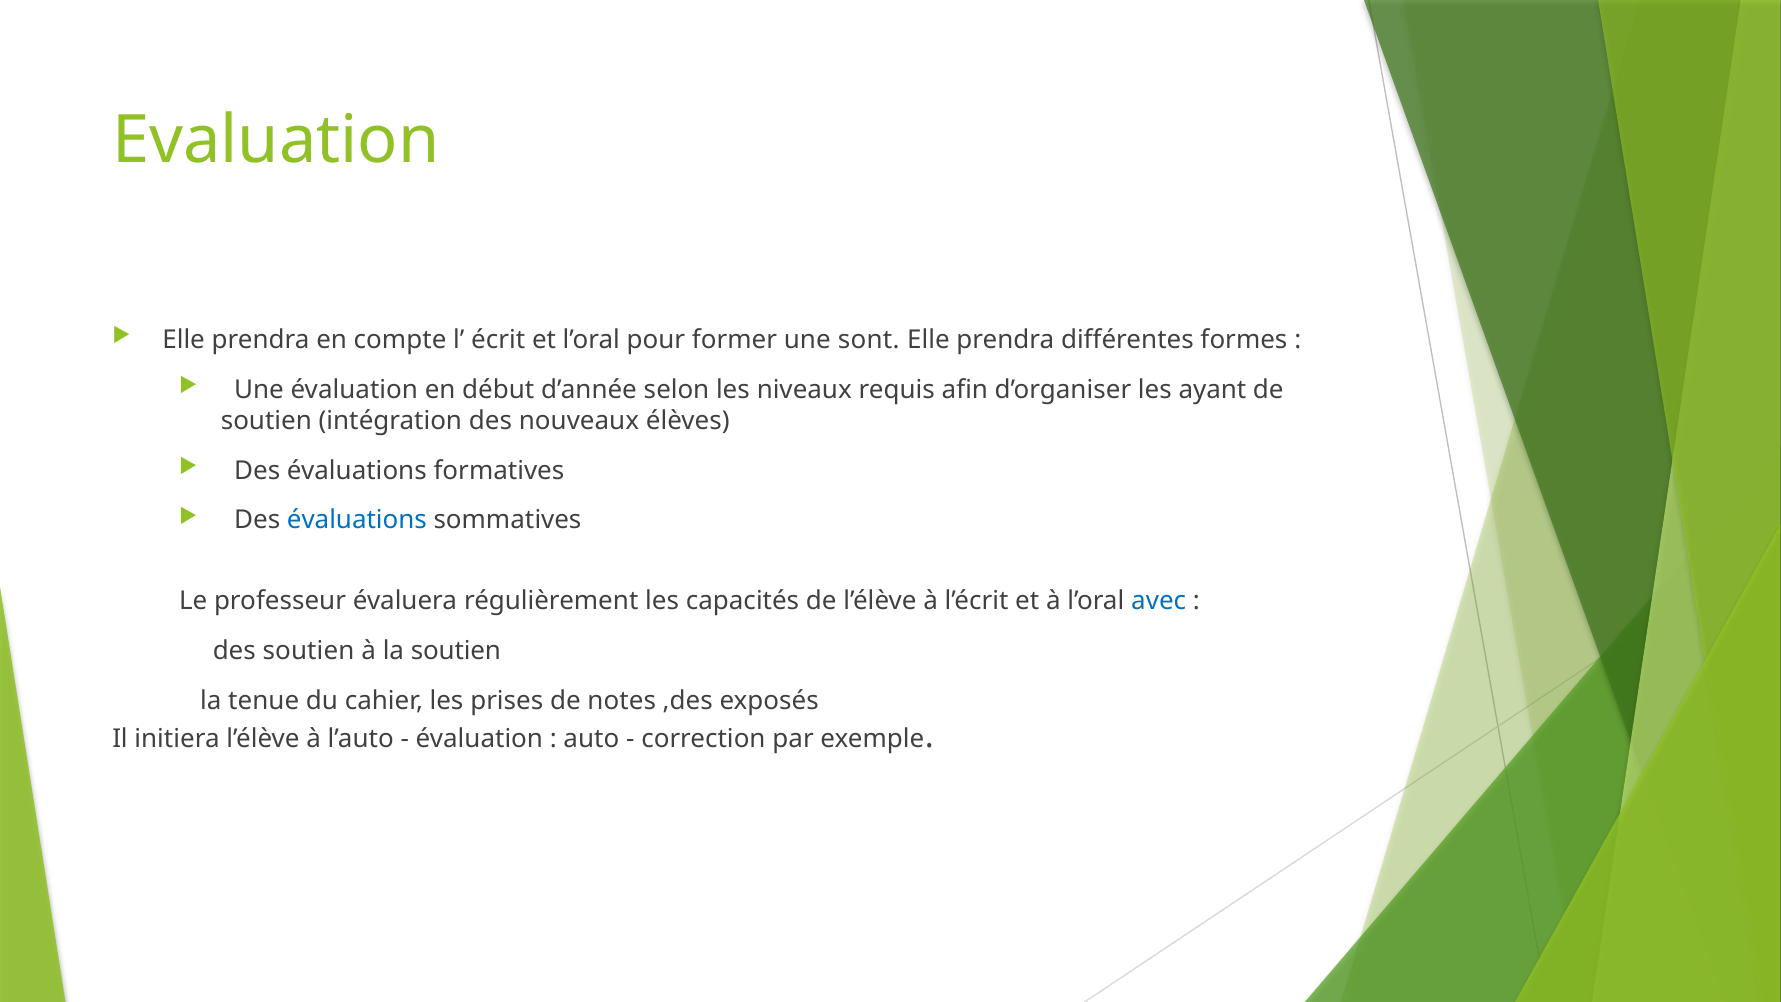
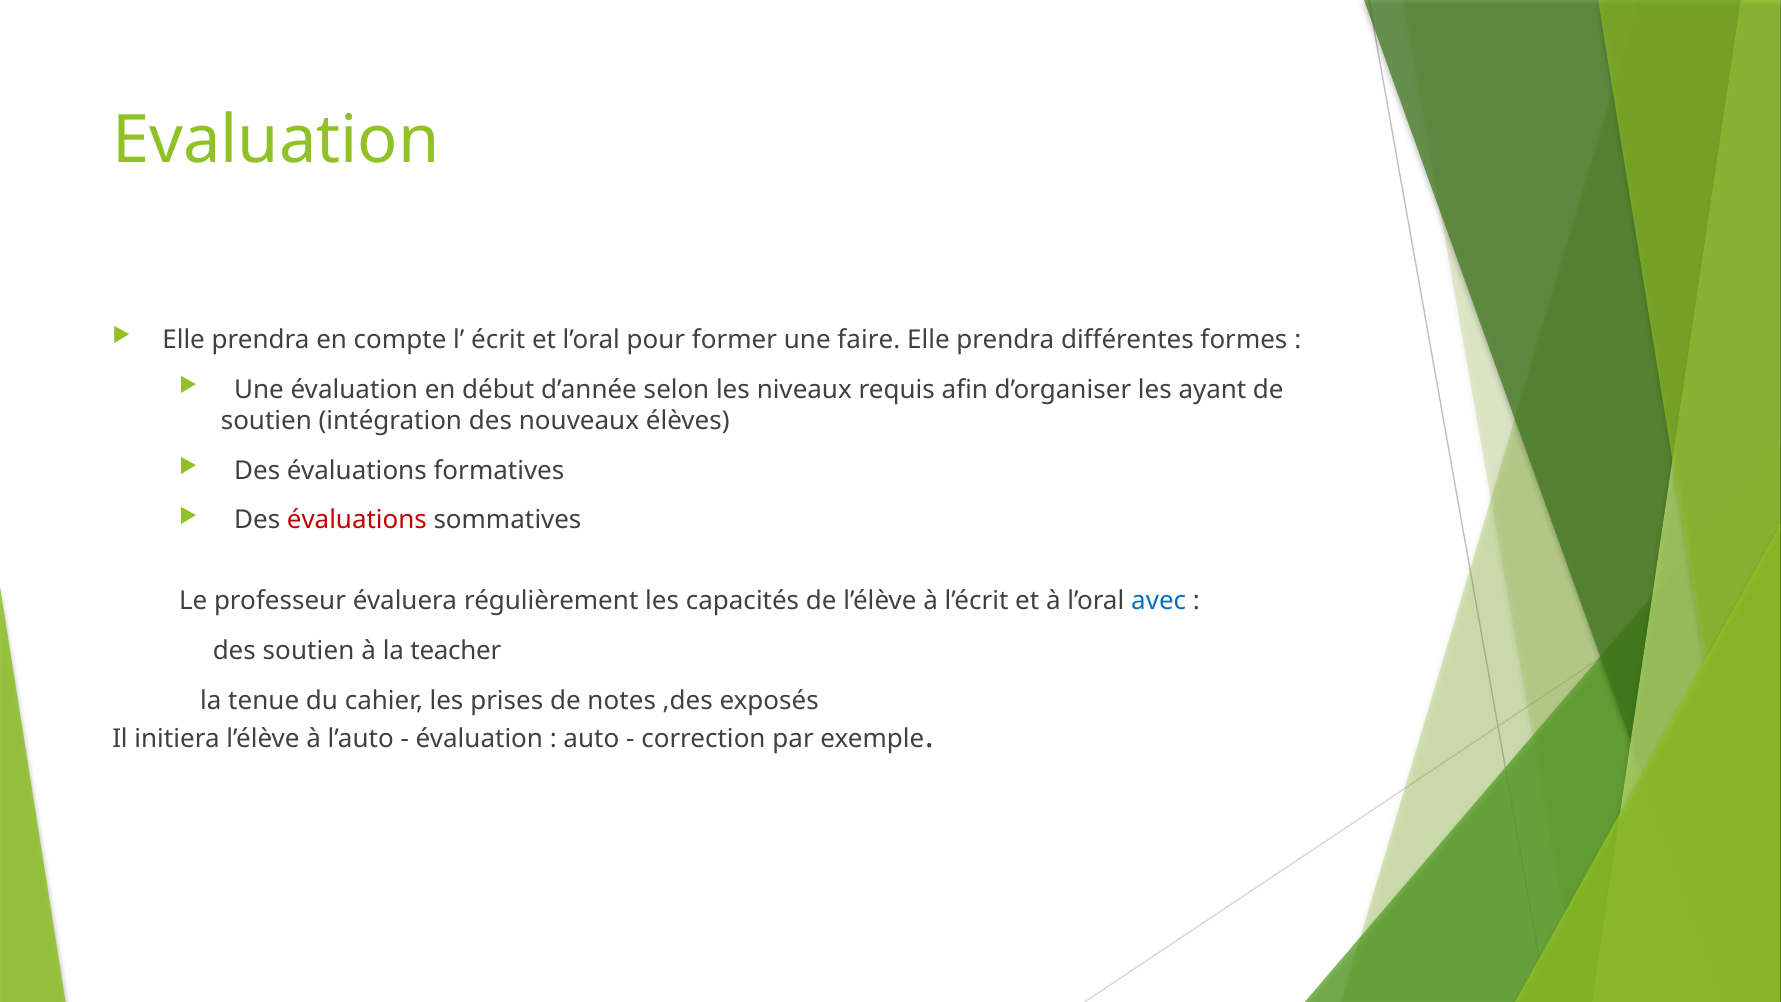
sont: sont -> faire
évaluations at (357, 520) colour: blue -> red
la soutien: soutien -> teacher
